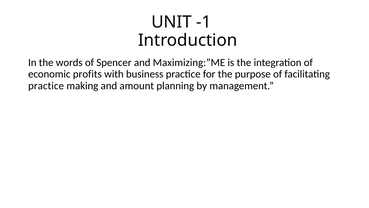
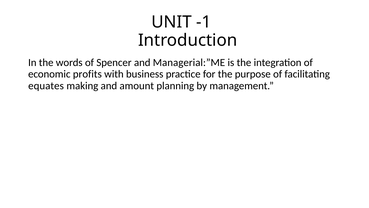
Maximizing:”ME: Maximizing:”ME -> Managerial:”ME
practice at (46, 86): practice -> equates
